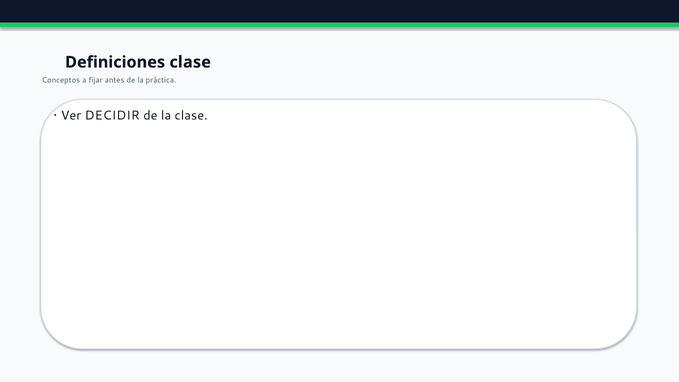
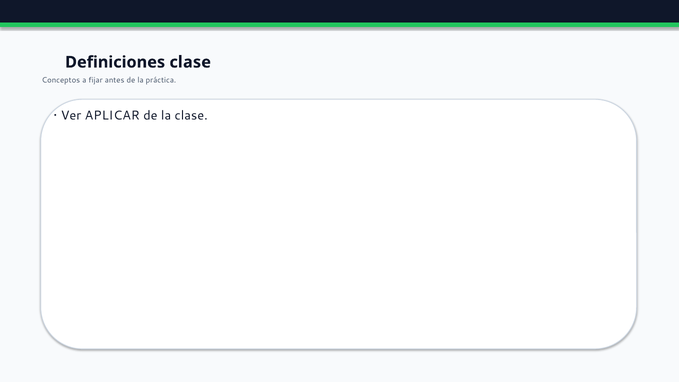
DECIDIR: DECIDIR -> APLICAR
